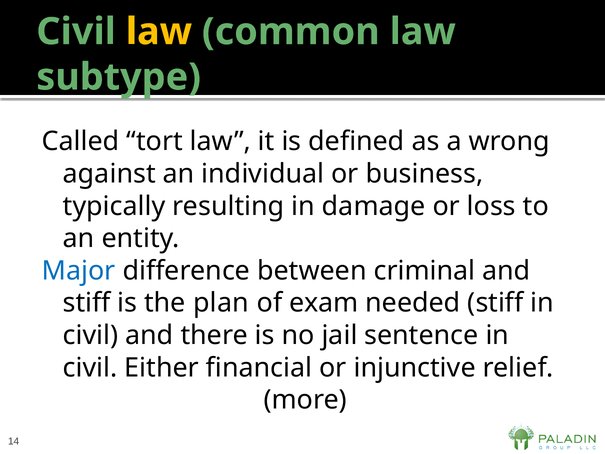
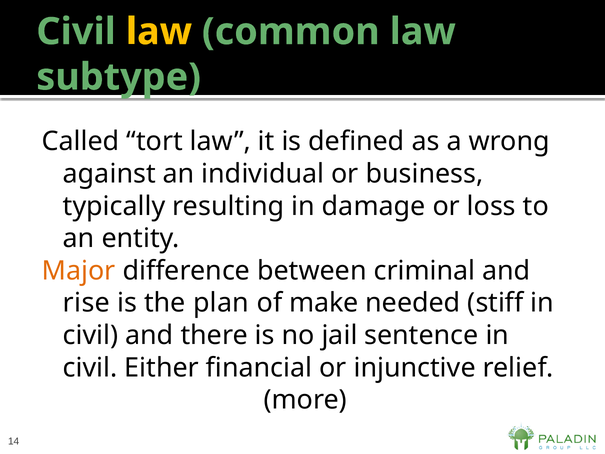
Major colour: blue -> orange
stiff at (87, 303): stiff -> rise
exam: exam -> make
